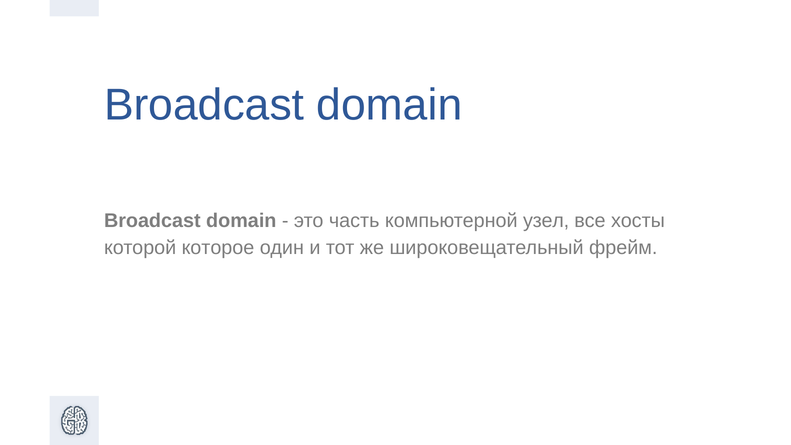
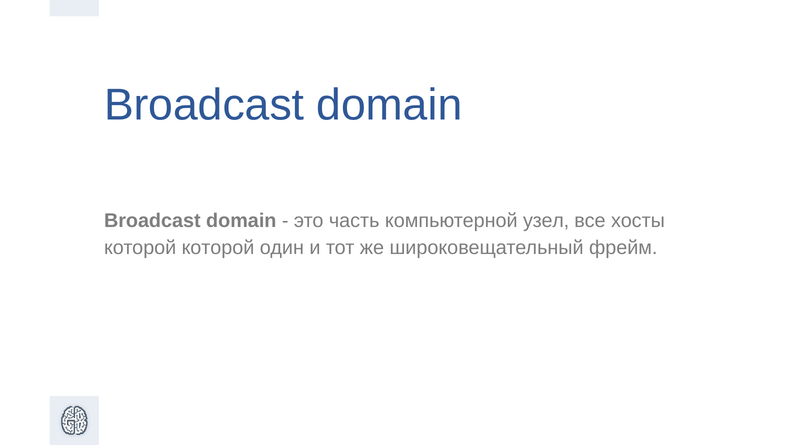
которой которое: которое -> которой
